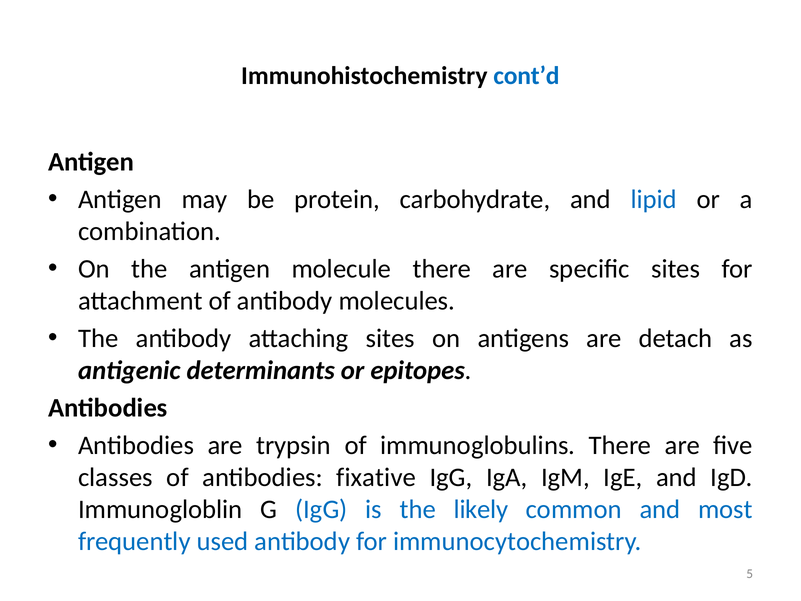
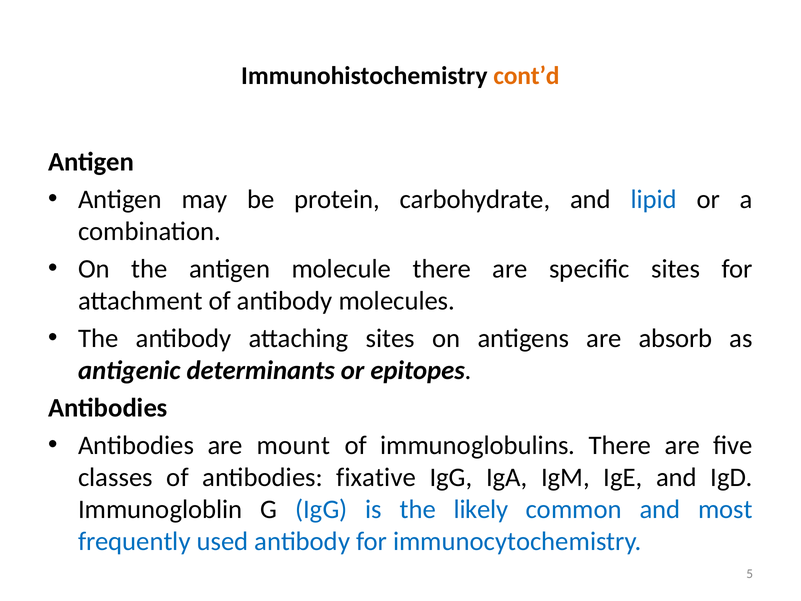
cont’d colour: blue -> orange
detach: detach -> absorb
trypsin: trypsin -> mount
